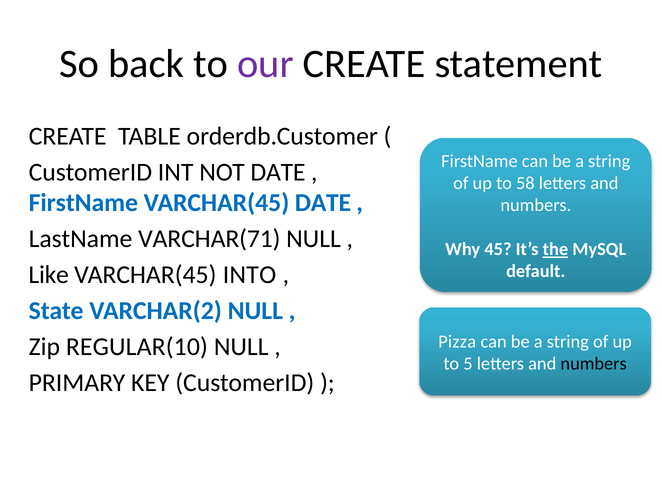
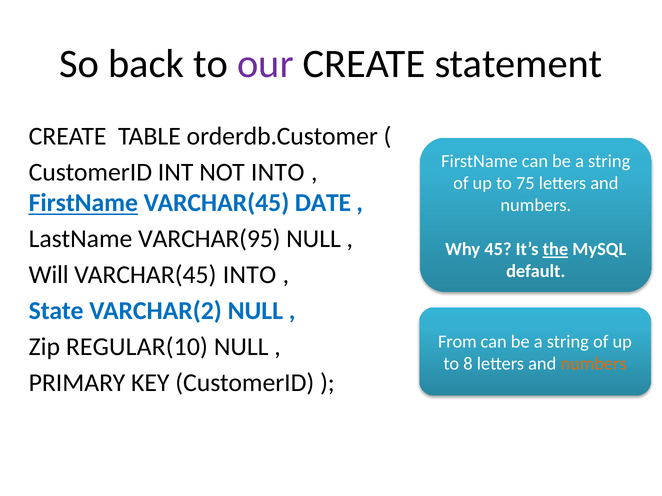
NOT DATE: DATE -> INTO
58: 58 -> 75
FirstName at (83, 203) underline: none -> present
VARCHAR(71: VARCHAR(71 -> VARCHAR(95
Like: Like -> Will
Pizza: Pizza -> From
5: 5 -> 8
numbers at (594, 364) colour: black -> orange
